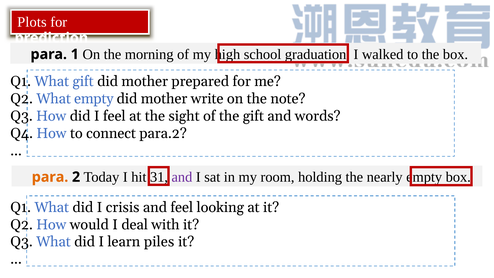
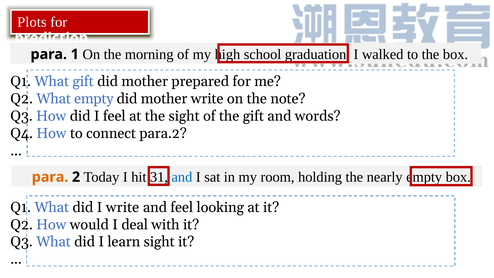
and at (182, 177) colour: purple -> blue
I crisis: crisis -> write
learn piles: piles -> sight
